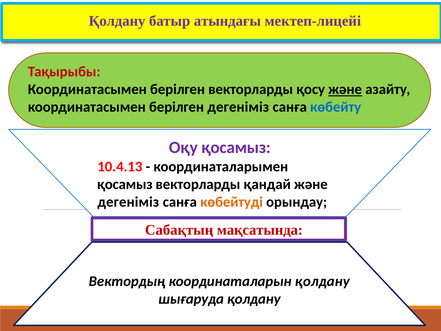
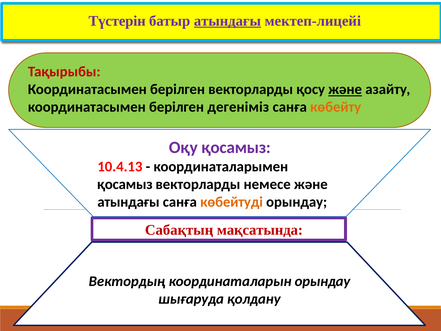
Қолдану at (117, 21): Қолдану -> Түстерін
атындағы at (227, 21) underline: none -> present
көбейту colour: blue -> orange
қандай: қандай -> немесе
дегеніміз at (128, 202): дегеніміз -> атындағы
координаталарын қолдану: қолдану -> орындау
